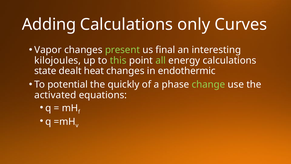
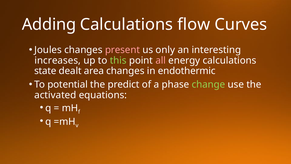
only: only -> flow
Vapor: Vapor -> Joules
present colour: light green -> pink
final: final -> only
kilojoules: kilojoules -> increases
all colour: light green -> pink
heat: heat -> area
quickly: quickly -> predict
